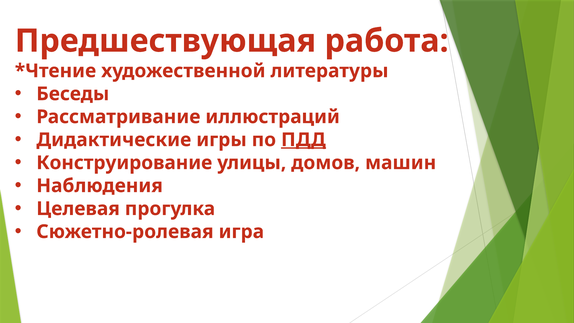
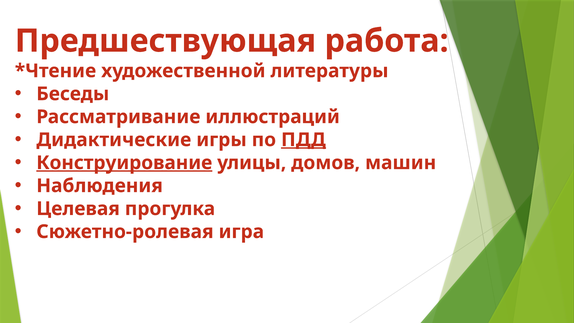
Конструирование underline: none -> present
